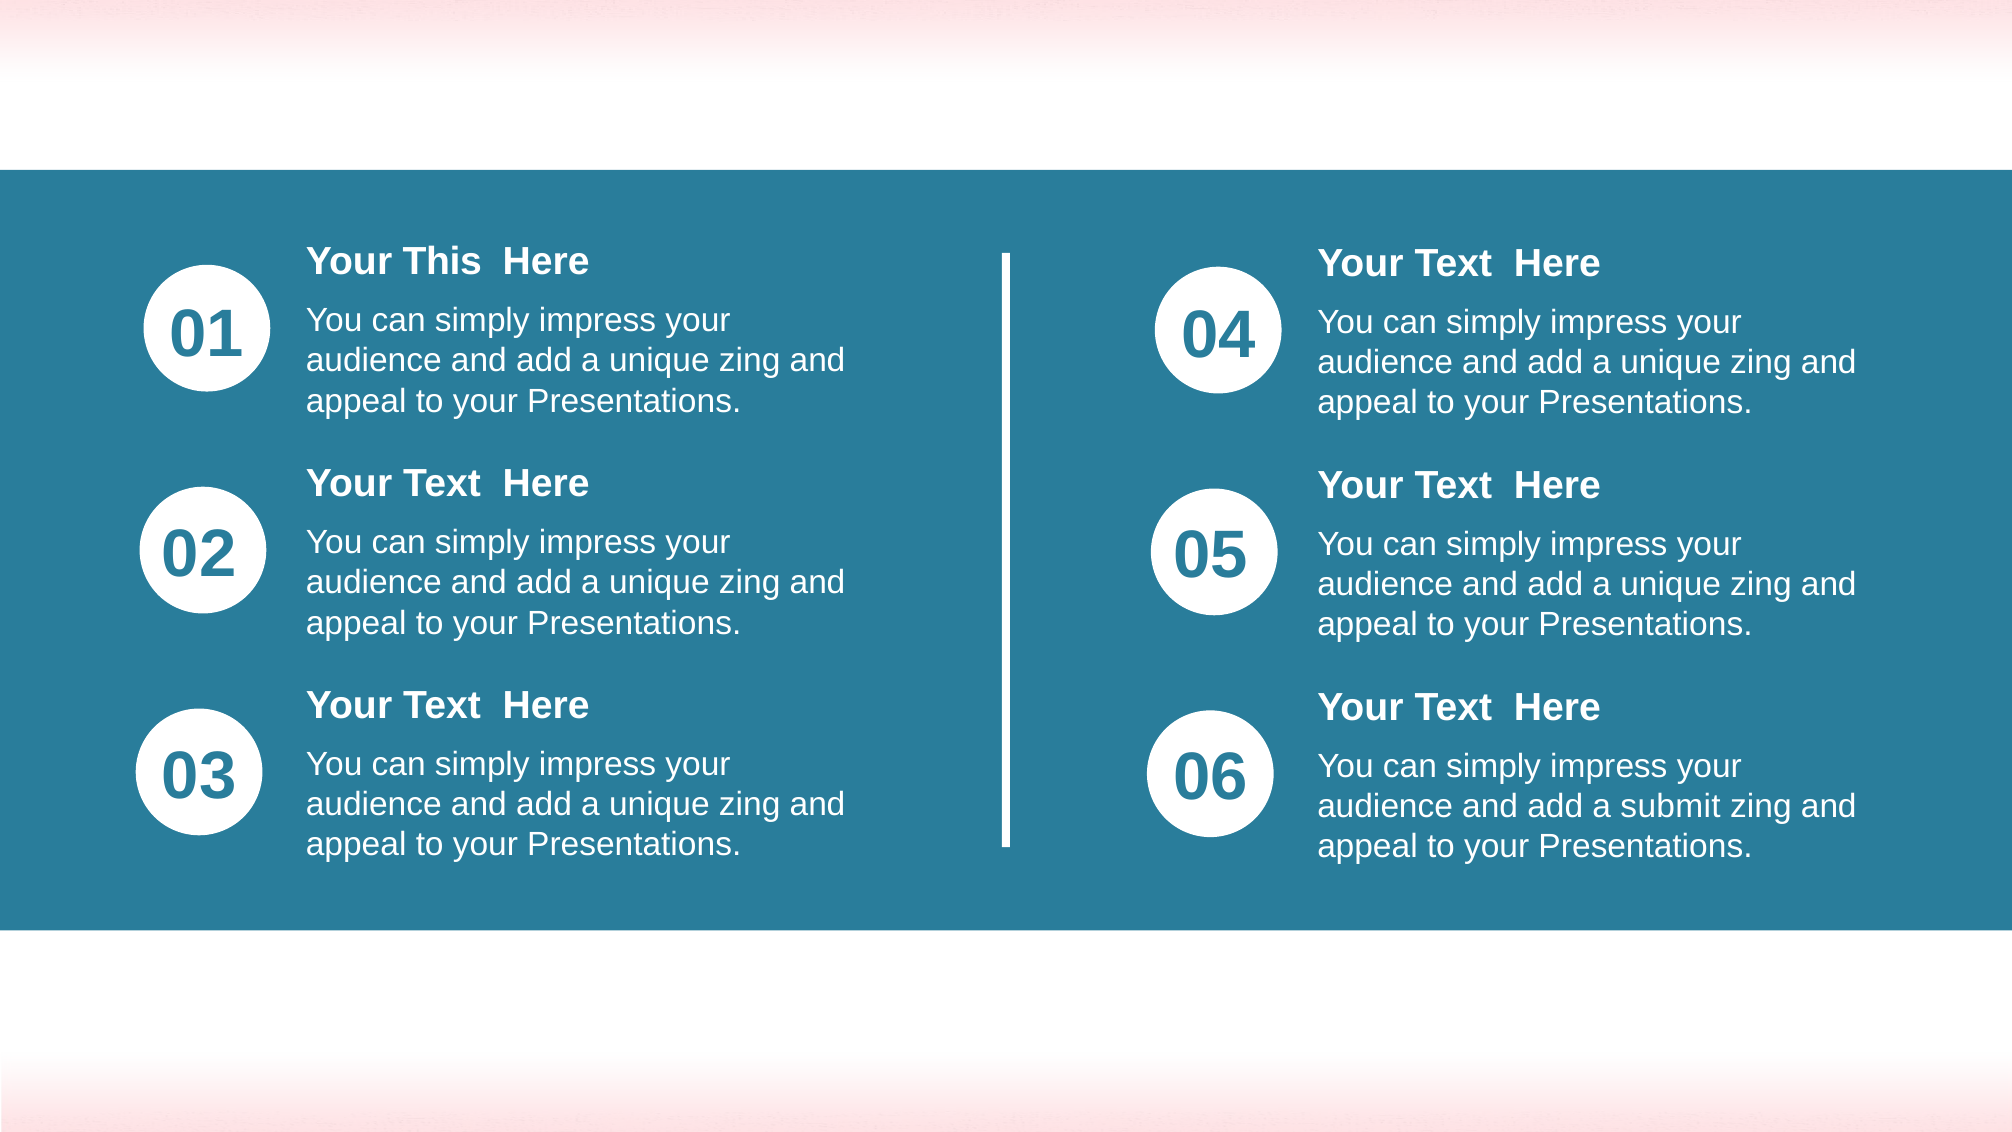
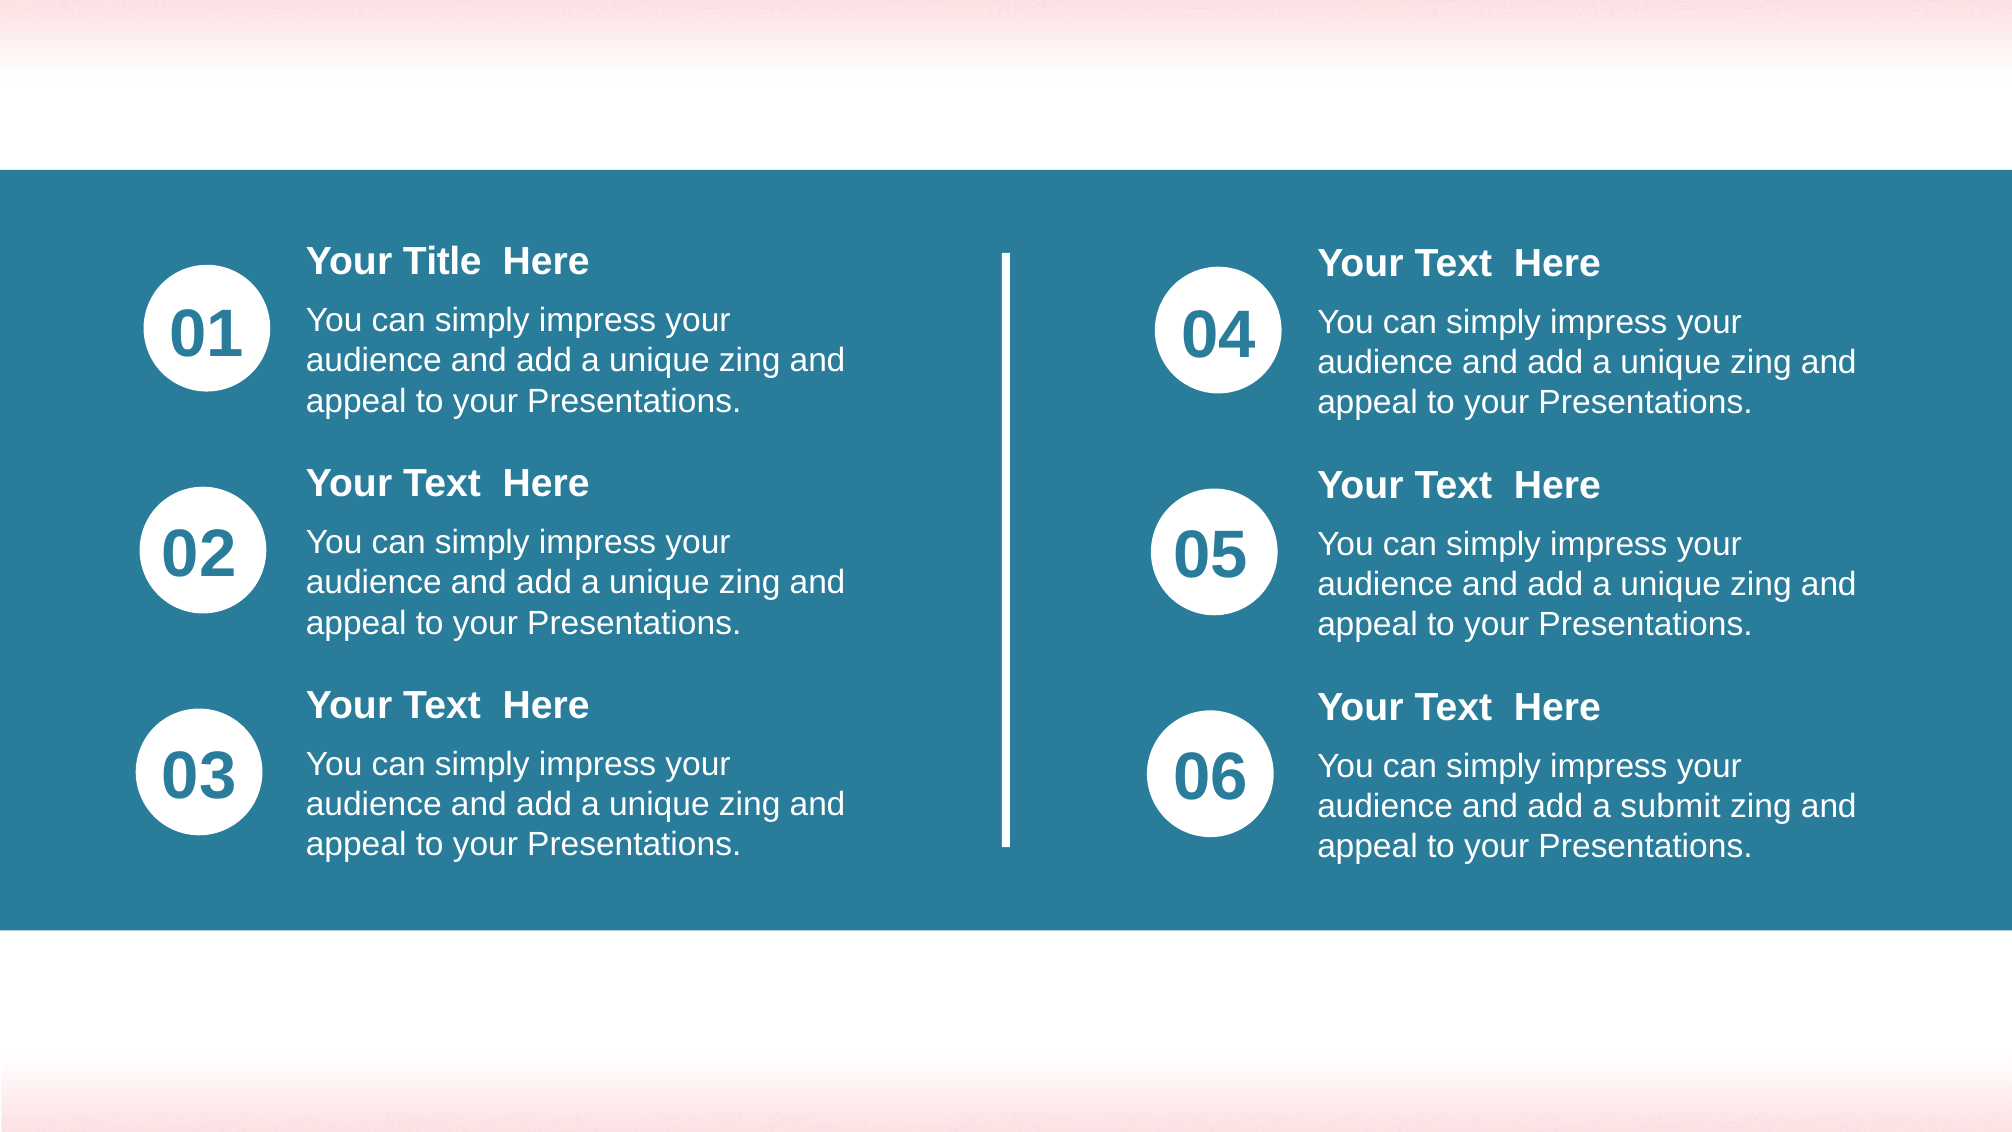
This: This -> Title
